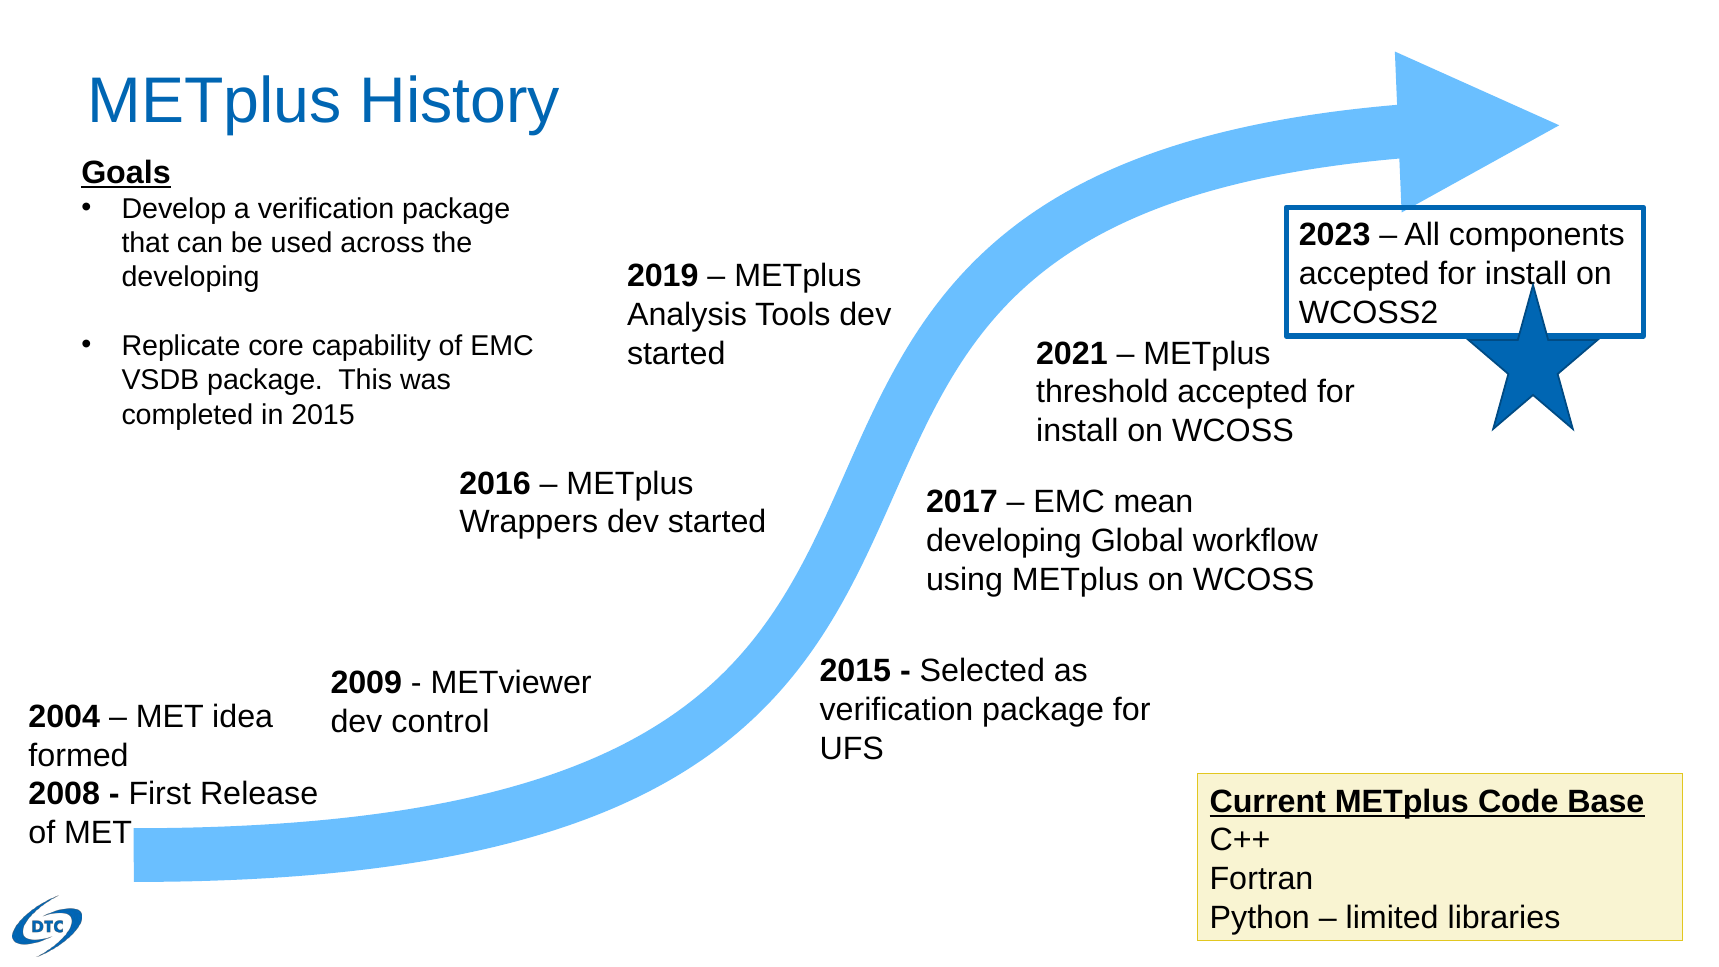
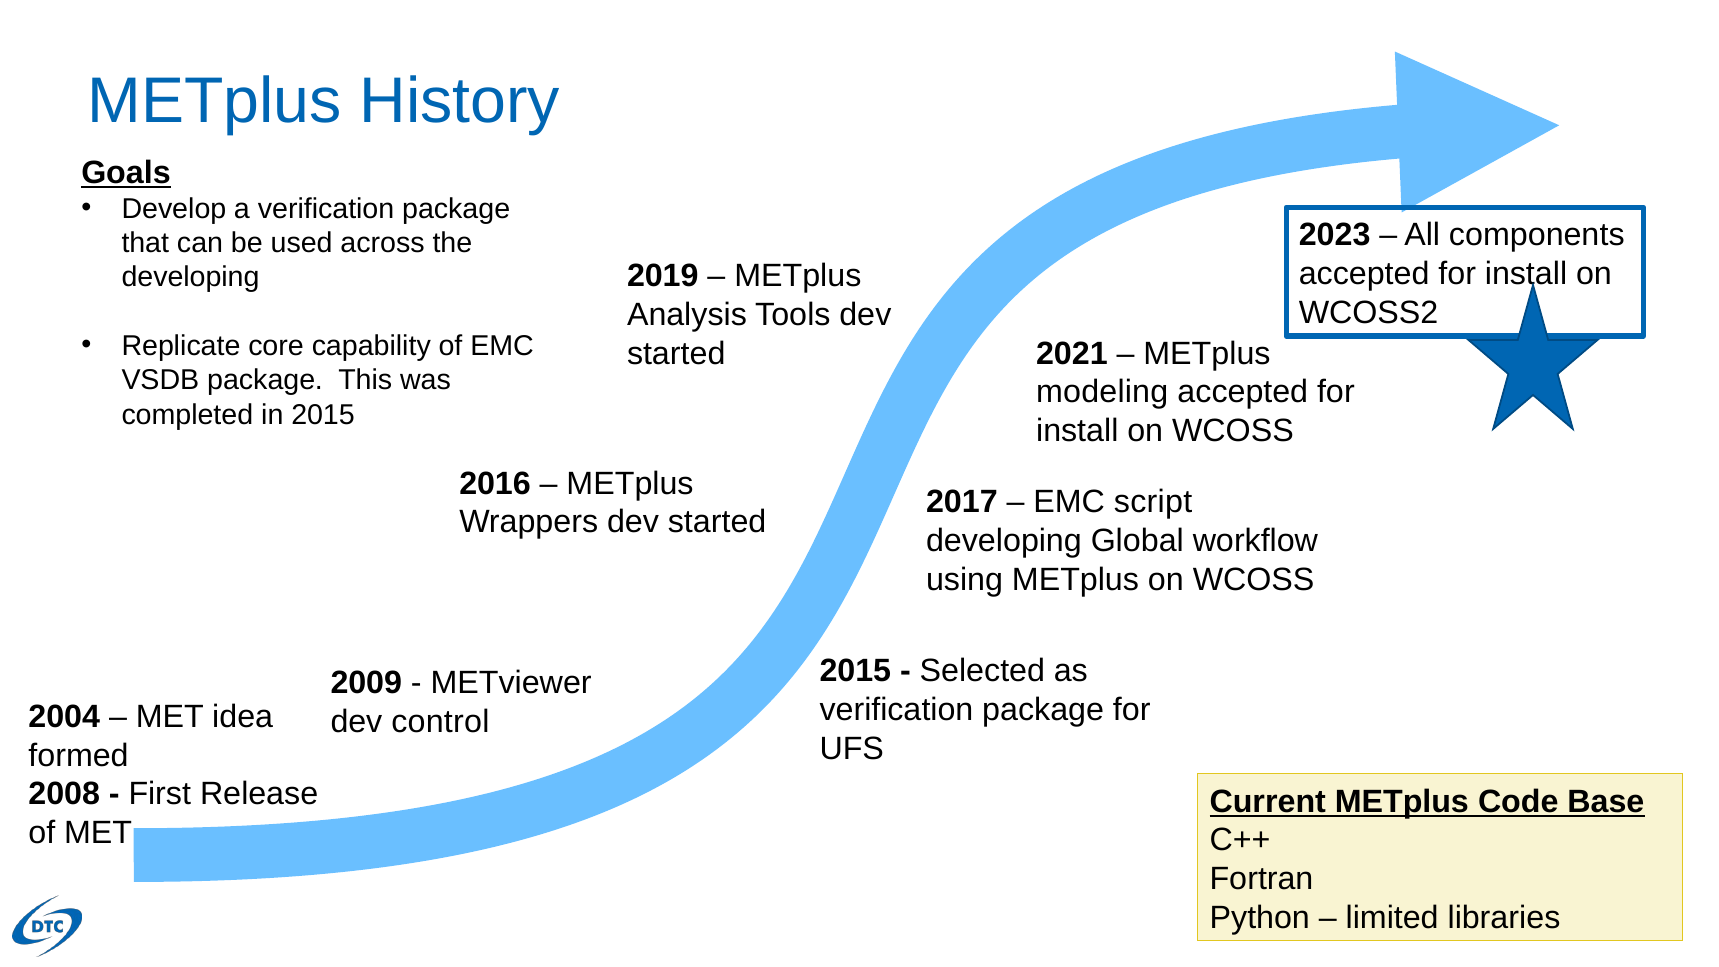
threshold: threshold -> modeling
mean: mean -> script
